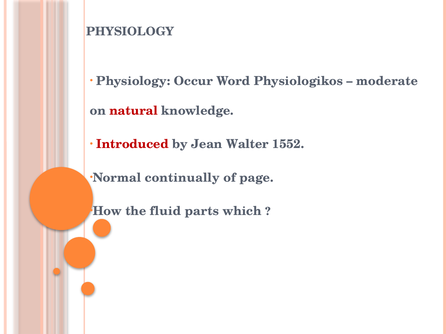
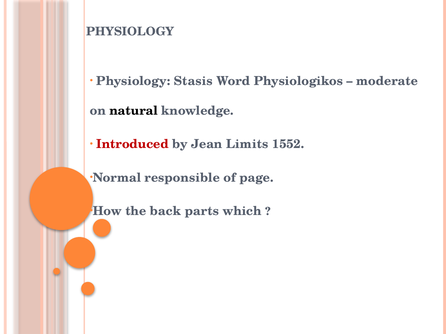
Occur: Occur -> Stasis
natural colour: red -> black
Walter: Walter -> Limits
continually: continually -> responsible
fluid: fluid -> back
